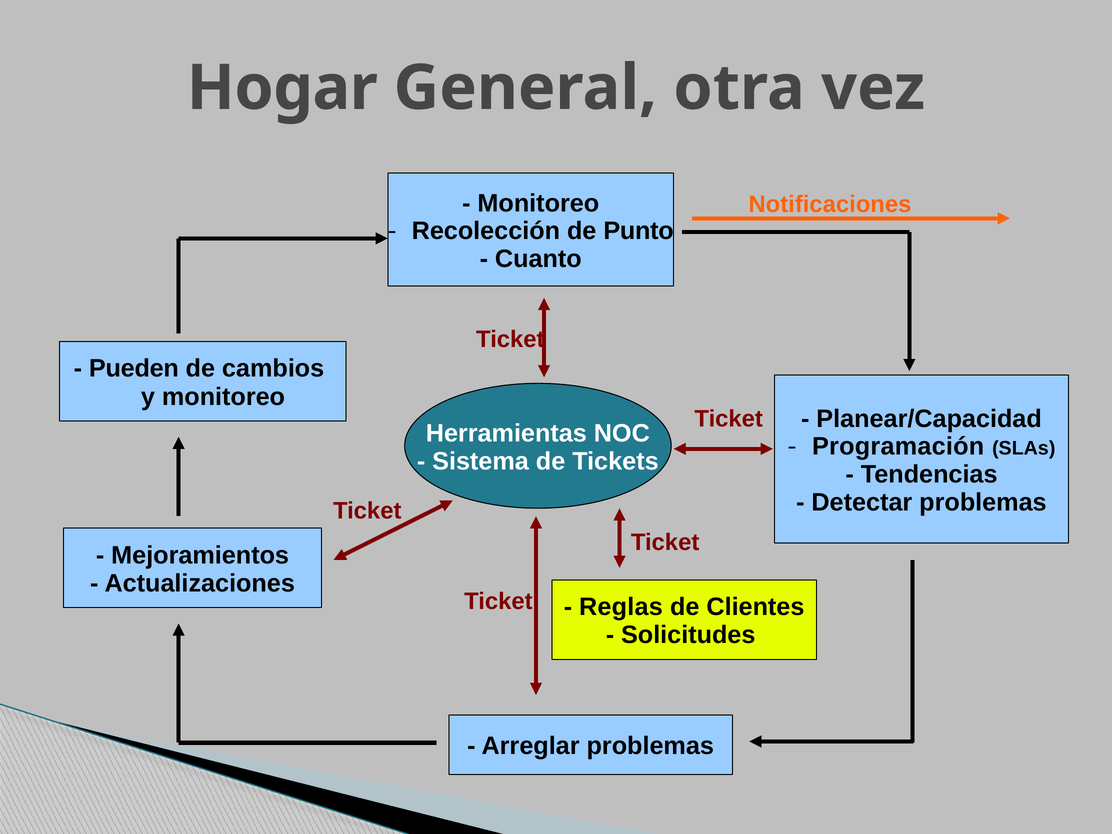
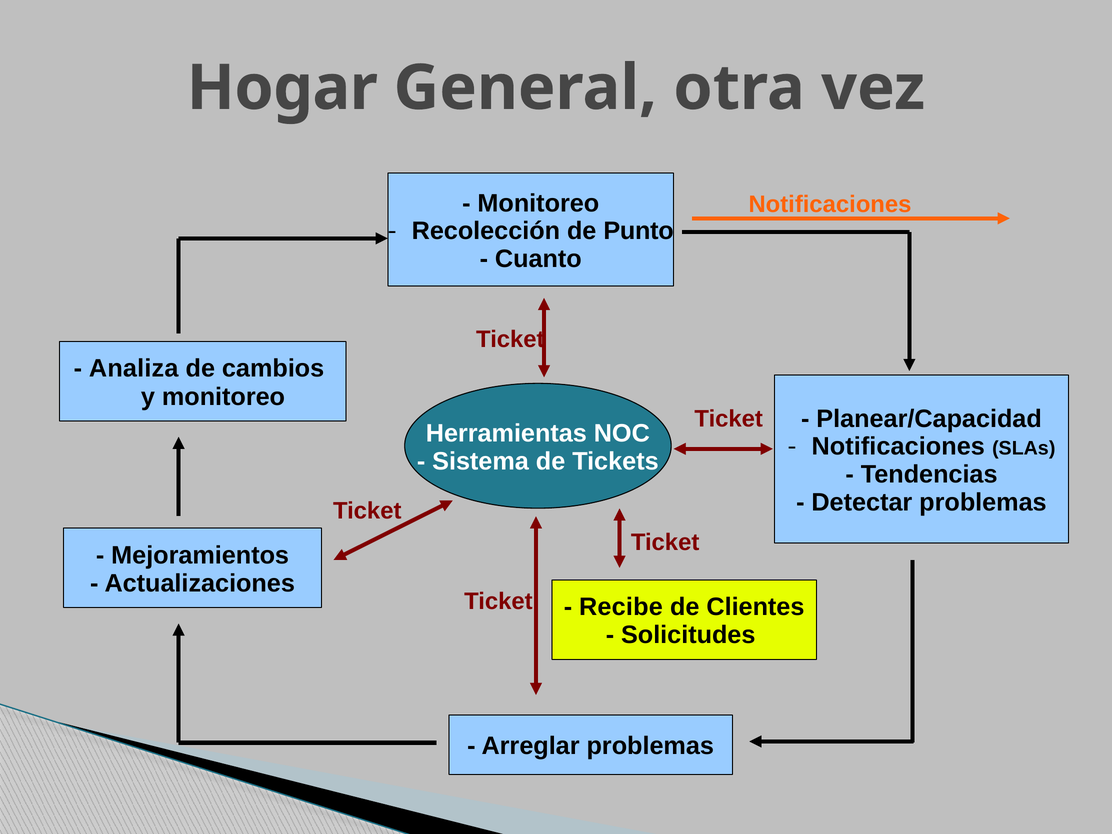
Pueden: Pueden -> Analiza
Programación at (898, 447): Programación -> Notificaciones
Reglas: Reglas -> Recibe
